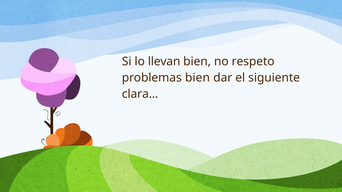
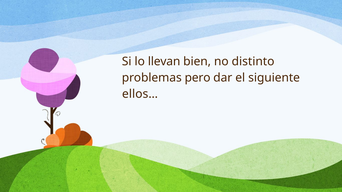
respeto: respeto -> distinto
problemas bien: bien -> pero
clara…: clara… -> ellos…
